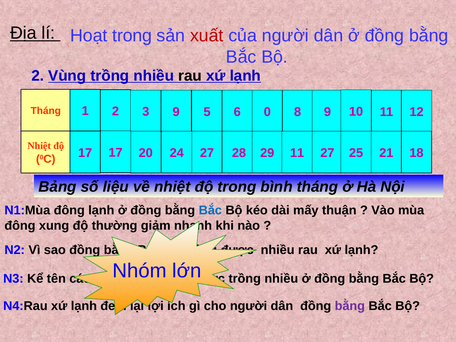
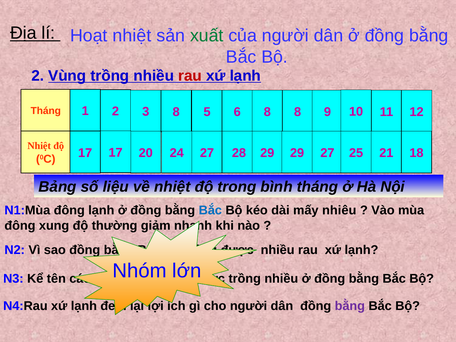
Hoạt trong: trong -> nhiệt
xuất colour: red -> green
rau at (190, 76) colour: black -> red
6 0: 0 -> 8
Tháng 9: 9 -> 8
29 11: 11 -> 29
thuận: thuận -> nhiêu
